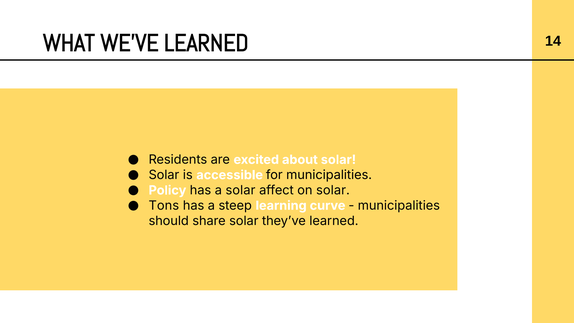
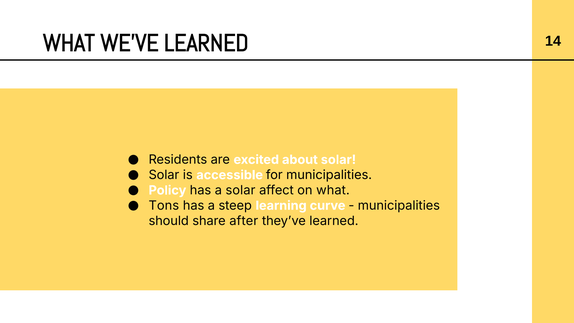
on solar: solar -> what
share solar: solar -> after
